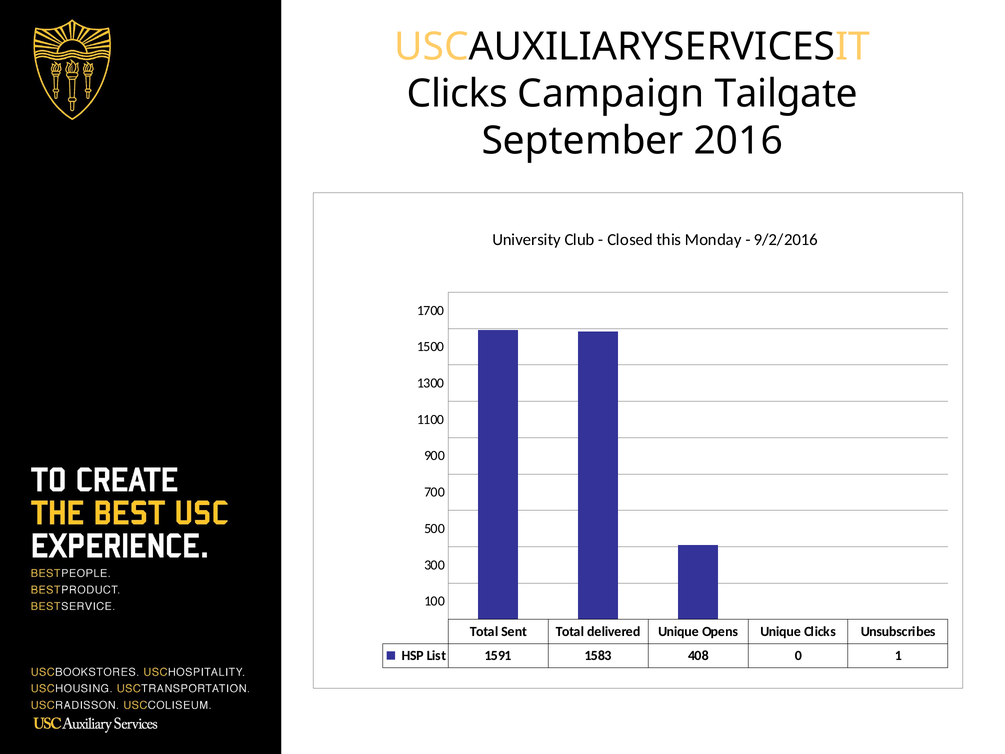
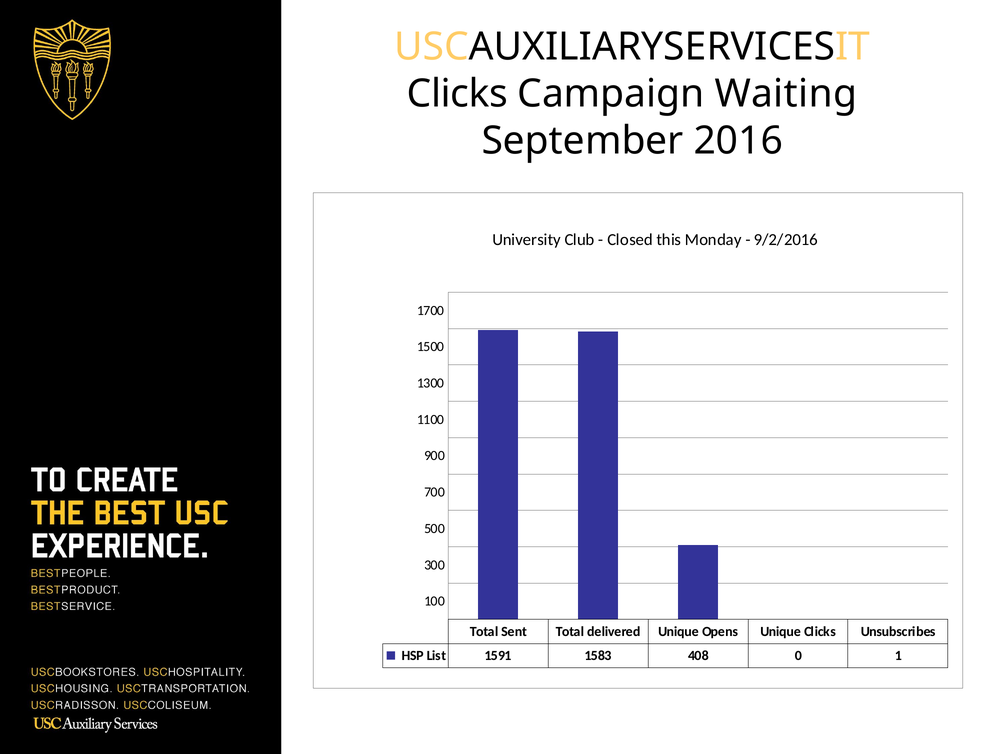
Tailgate: Tailgate -> Waiting
